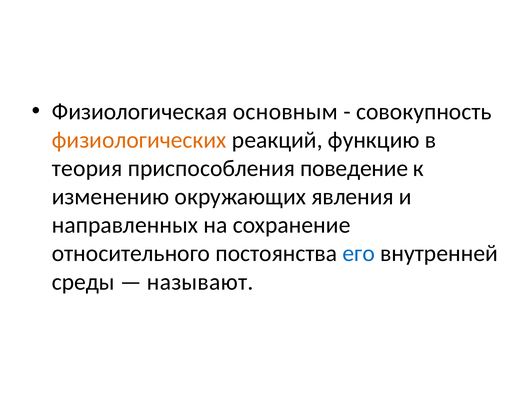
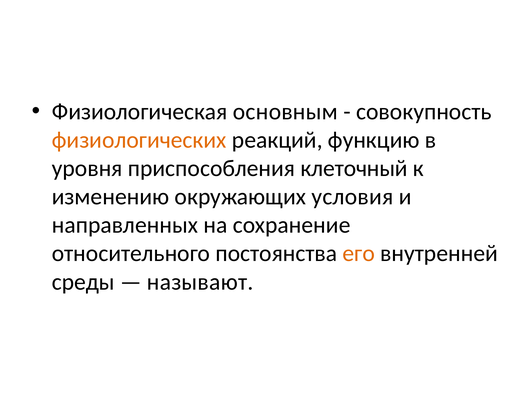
теория: теория -> уровня
поведение: поведение -> клеточный
явления: явления -> условия
его colour: blue -> orange
